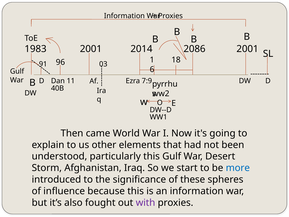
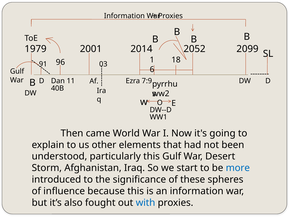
1983: 1983 -> 1979
2086: 2086 -> 2052
2001 at (247, 49): 2001 -> 2099
with colour: purple -> blue
